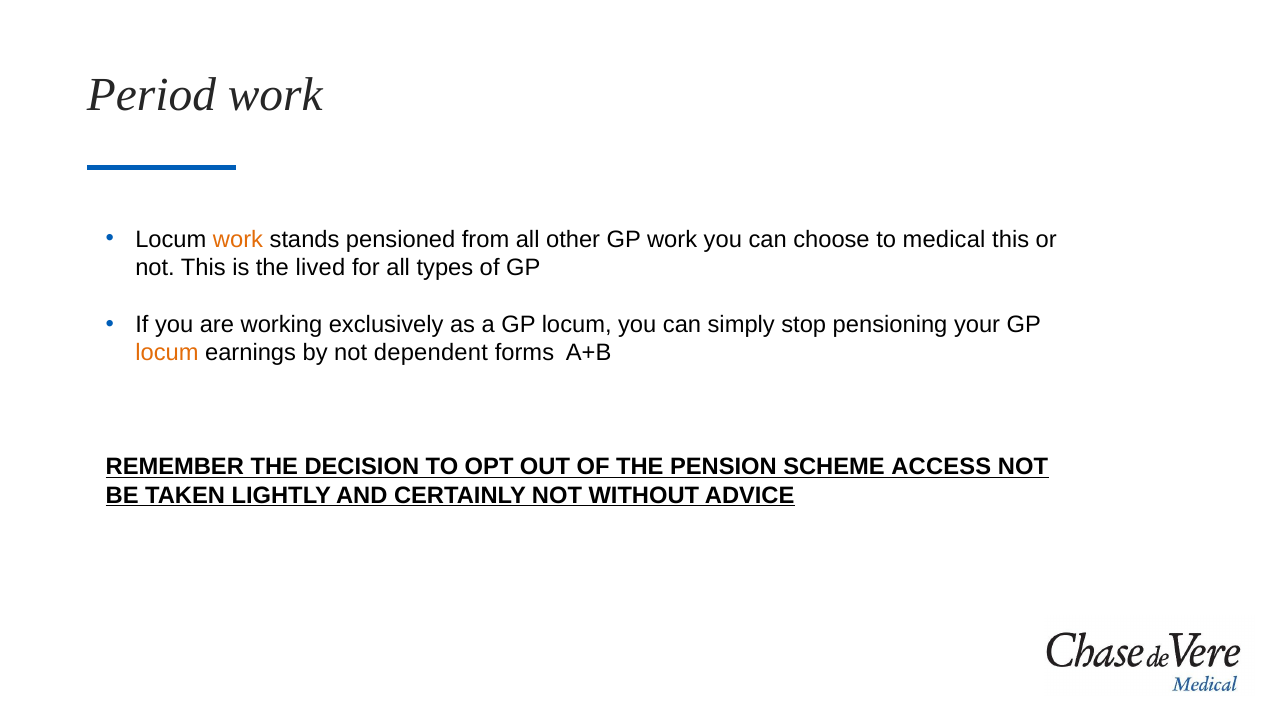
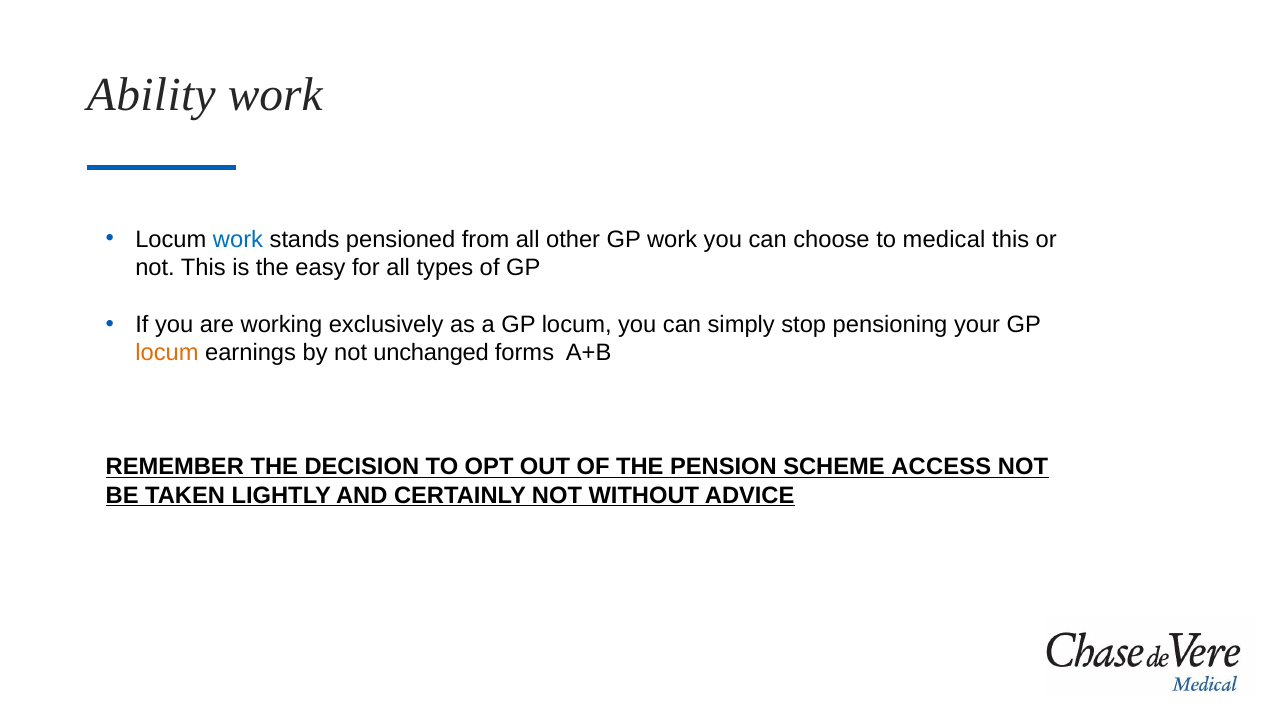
Period: Period -> Ability
work at (238, 240) colour: orange -> blue
lived: lived -> easy
dependent: dependent -> unchanged
